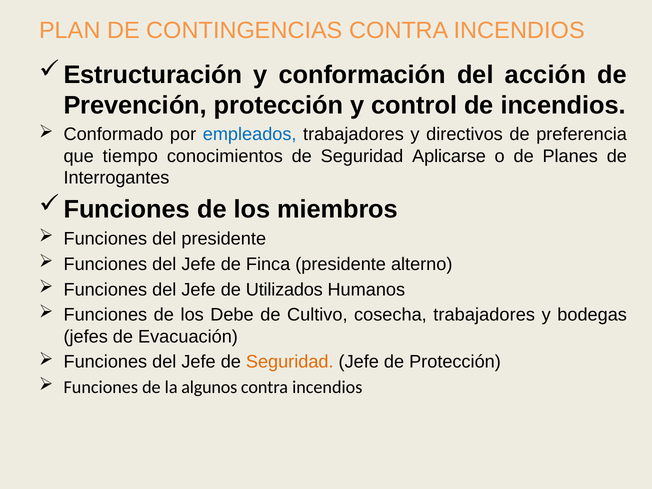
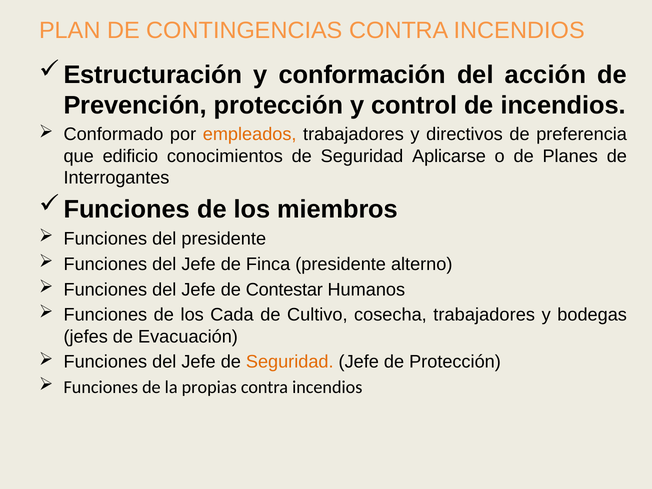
empleados colour: blue -> orange
tiempo: tiempo -> edificio
Utilizados: Utilizados -> Contestar
Debe: Debe -> Cada
algunos: algunos -> propias
